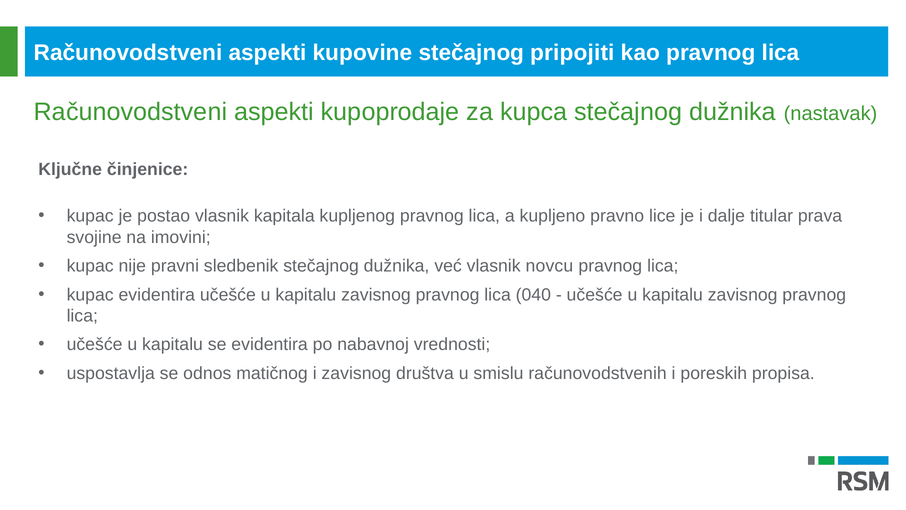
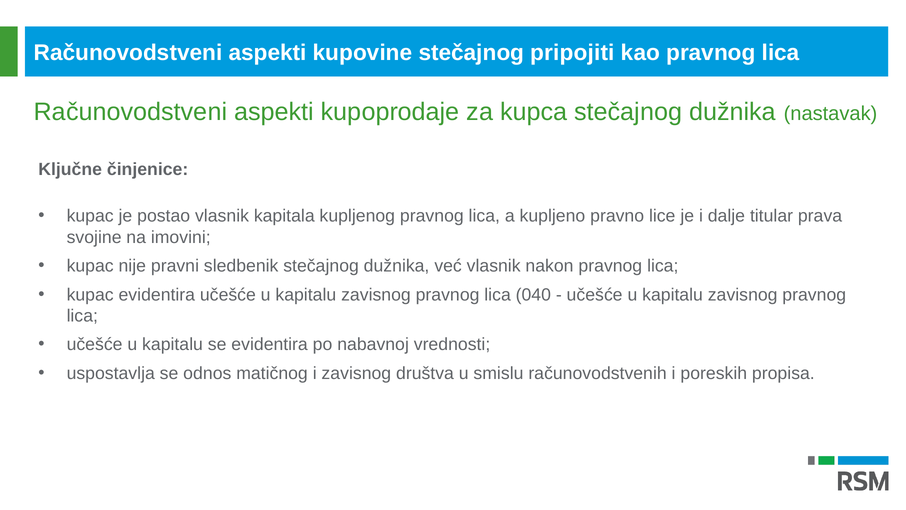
novcu: novcu -> nakon
